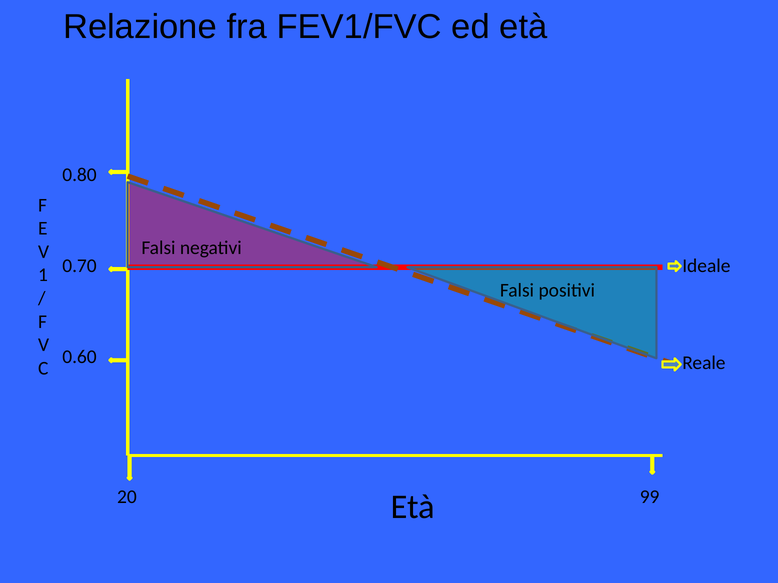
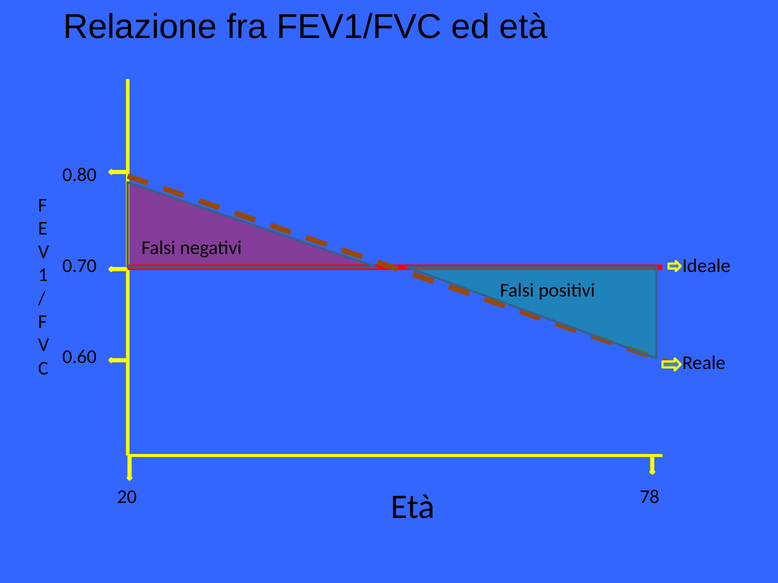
99: 99 -> 78
